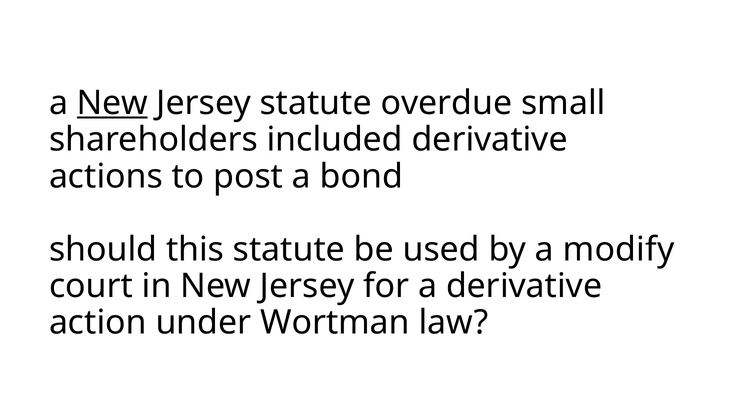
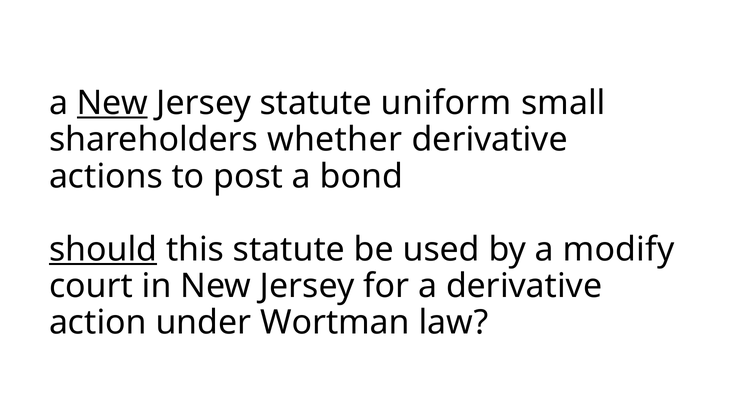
overdue: overdue -> uniform
included: included -> whether
should underline: none -> present
